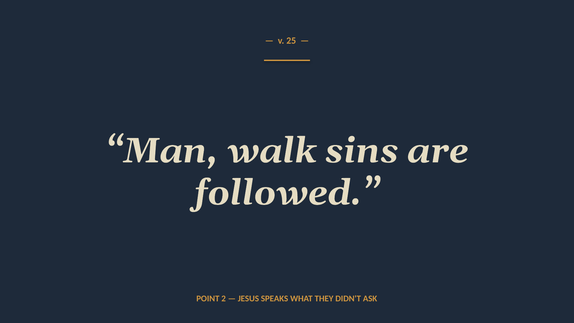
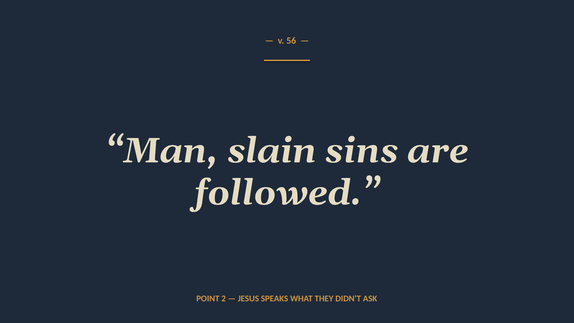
25: 25 -> 56
walk: walk -> slain
